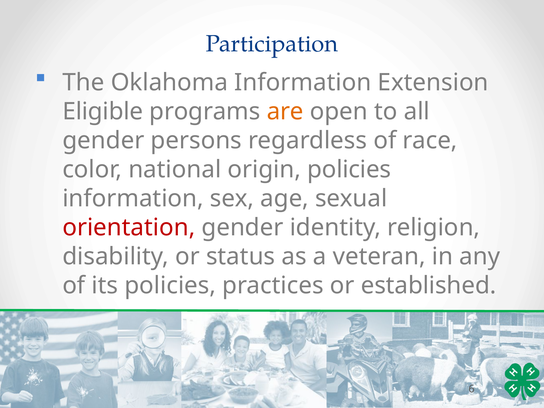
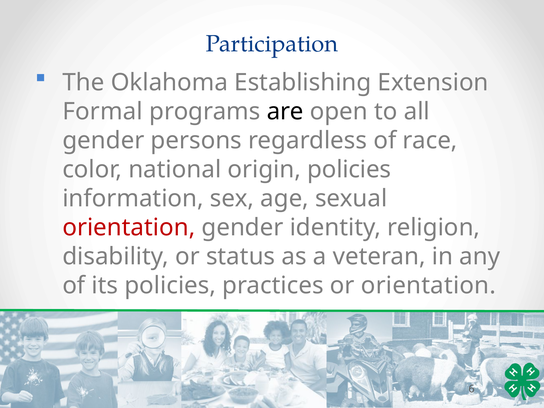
Oklahoma Information: Information -> Establishing
Eligible: Eligible -> Formal
are colour: orange -> black
or established: established -> orientation
